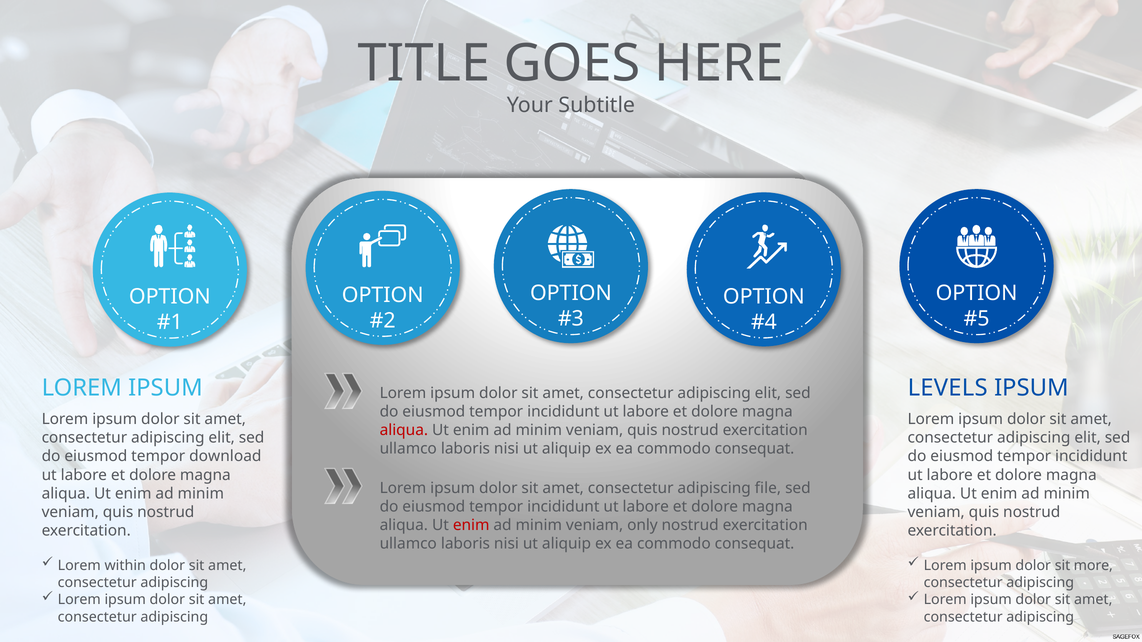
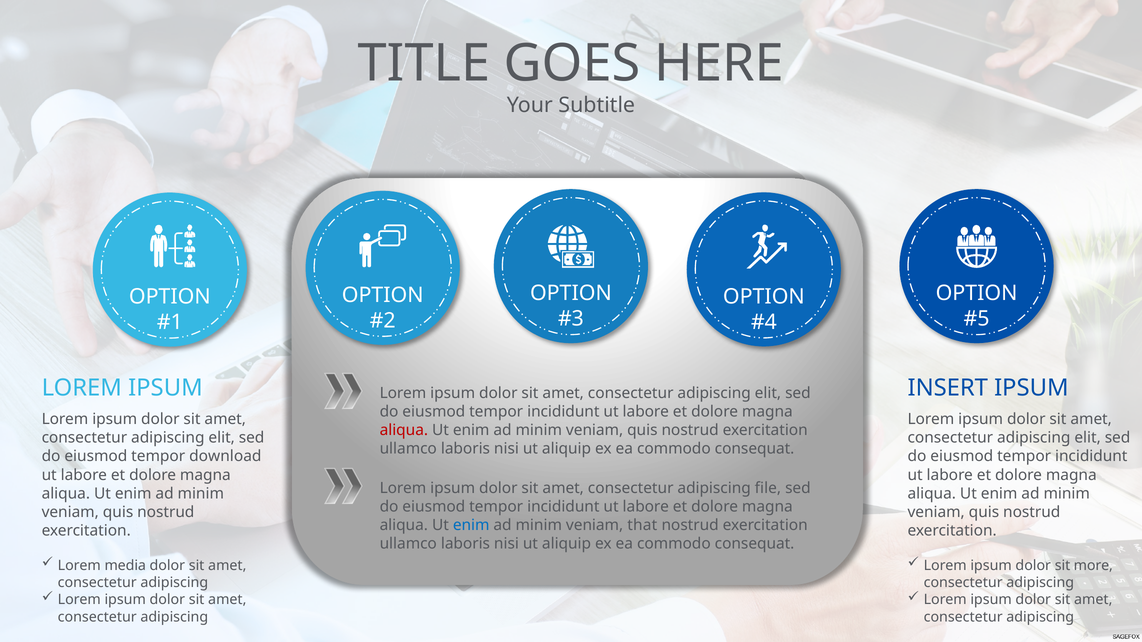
LEVELS: LEVELS -> INSERT
enim at (471, 525) colour: red -> blue
only: only -> that
within: within -> media
